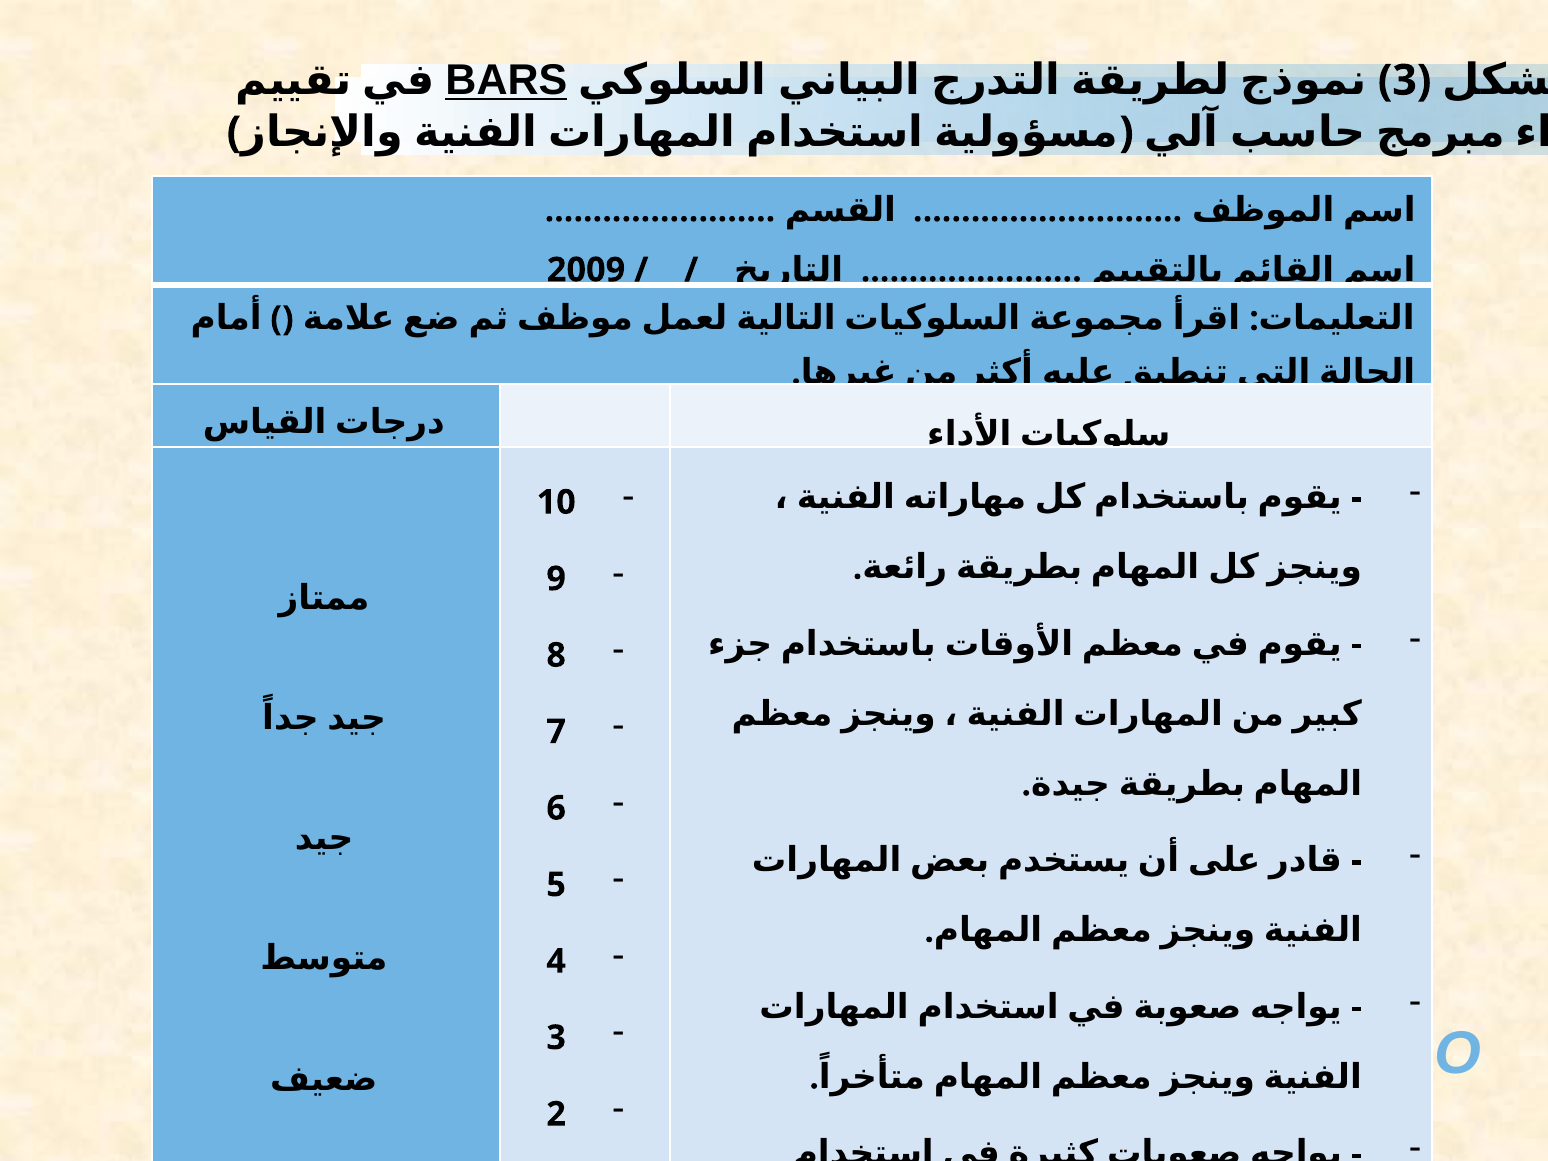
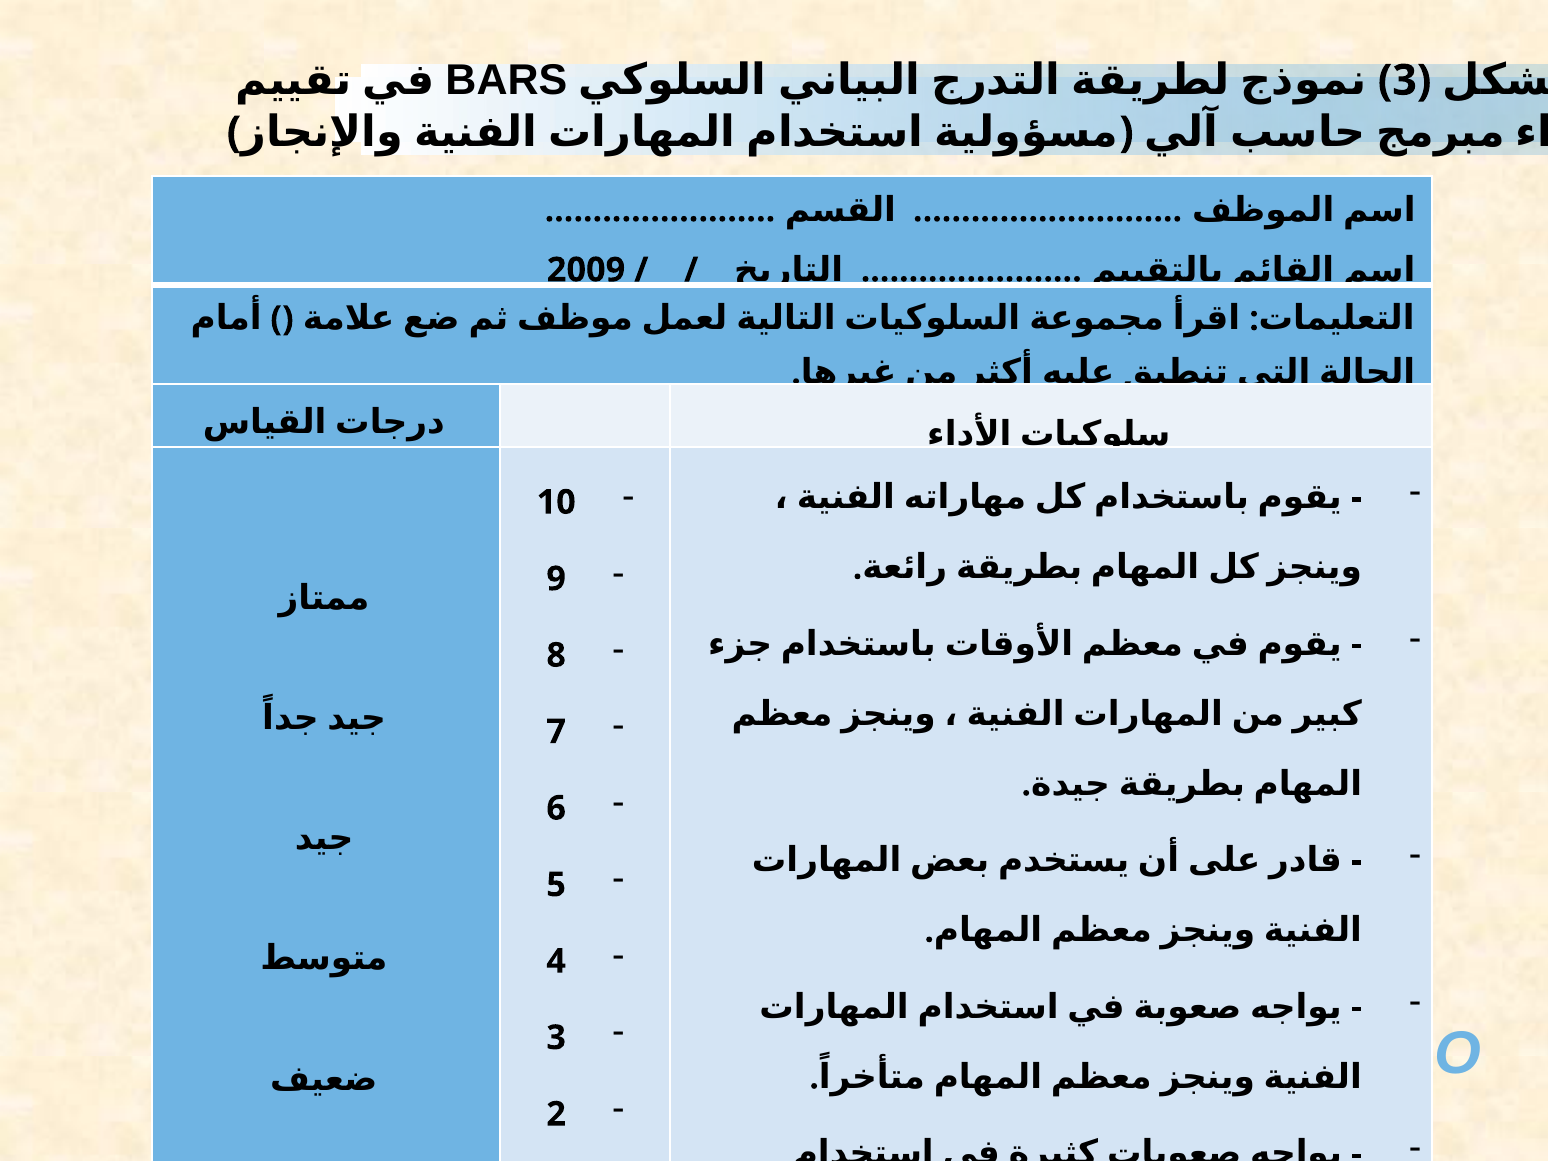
BARS underline: present -> none
